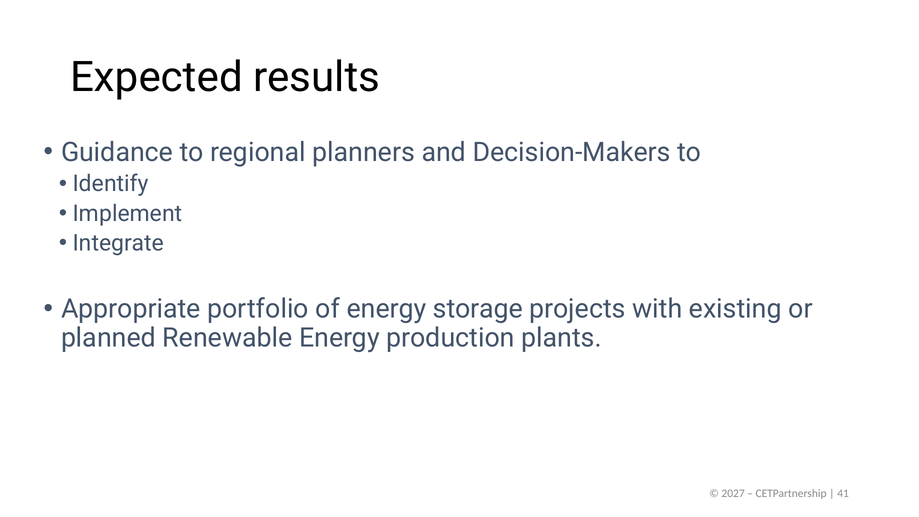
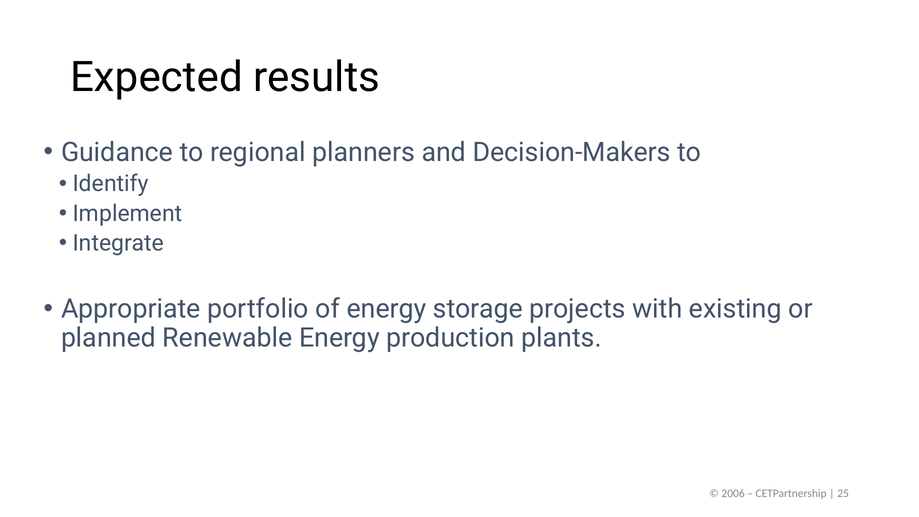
2027: 2027 -> 2006
41: 41 -> 25
